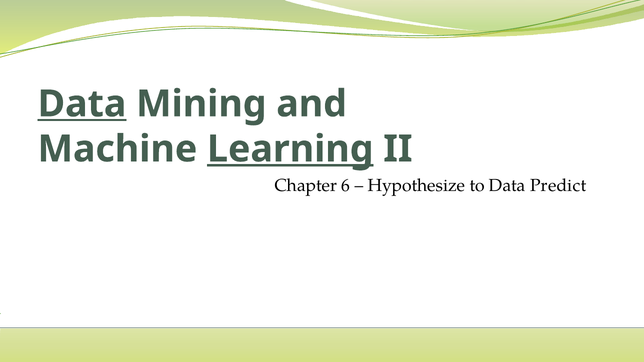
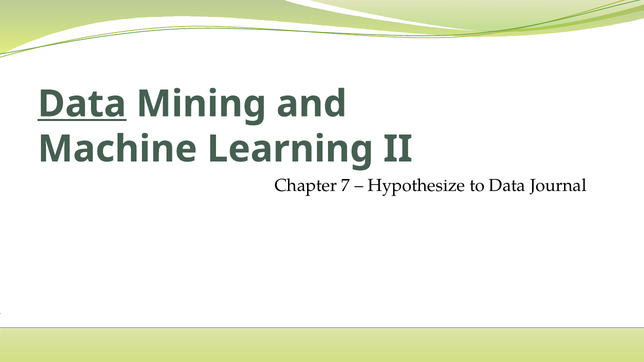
Learning underline: present -> none
6: 6 -> 7
Predict: Predict -> Journal
